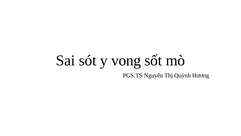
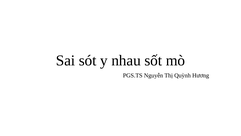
vong: vong -> nhau
